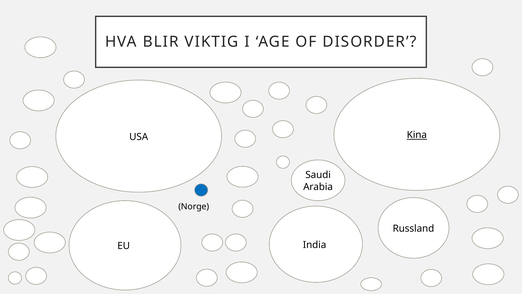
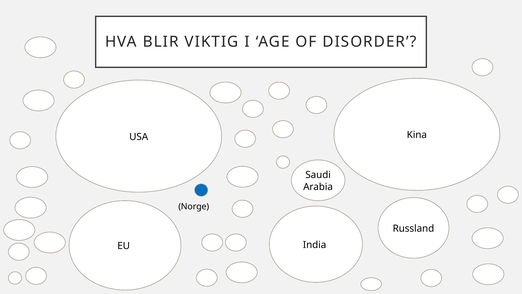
Kina underline: present -> none
